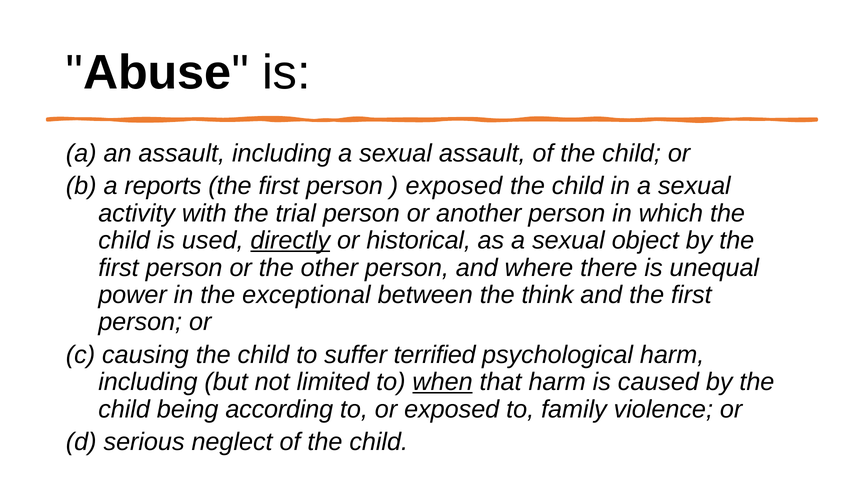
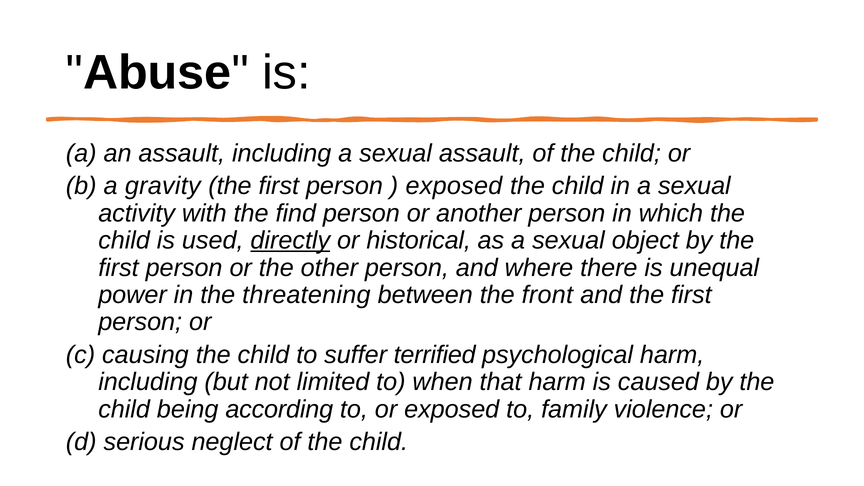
reports: reports -> gravity
trial: trial -> find
exceptional: exceptional -> threatening
think: think -> front
when underline: present -> none
